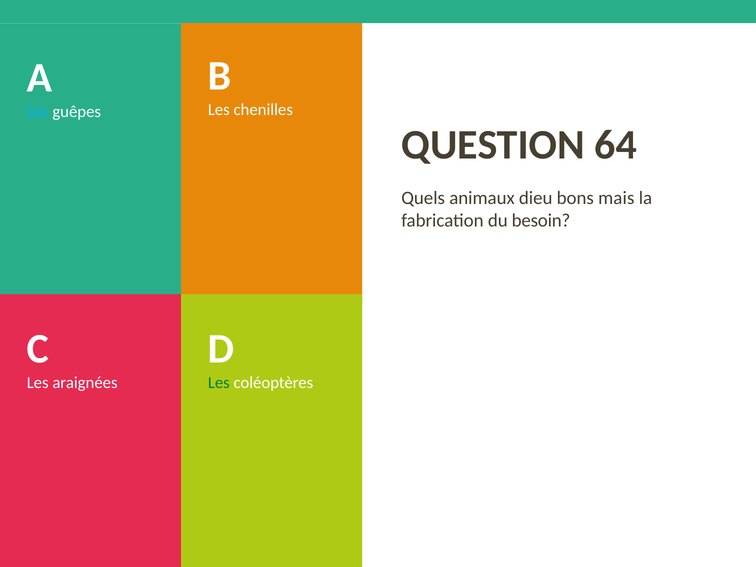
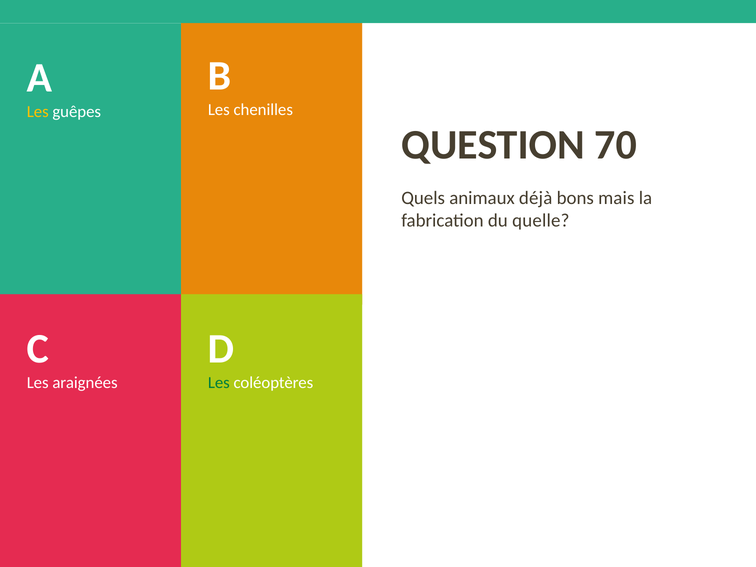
Les at (38, 112) colour: light blue -> yellow
64: 64 -> 70
dieu: dieu -> déjà
besoin: besoin -> quelle
